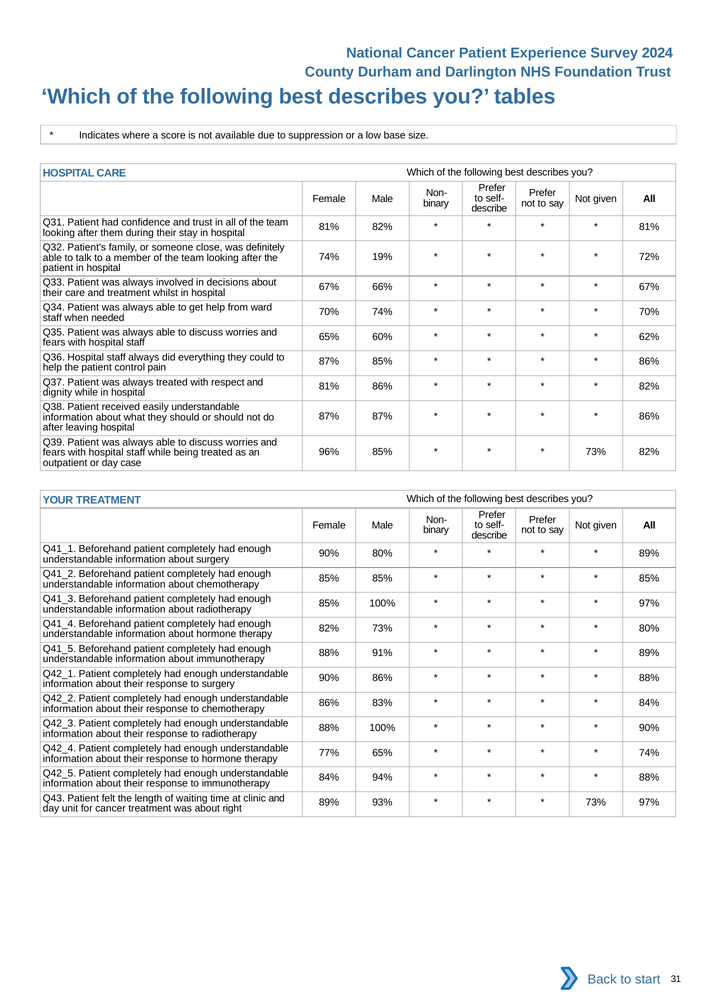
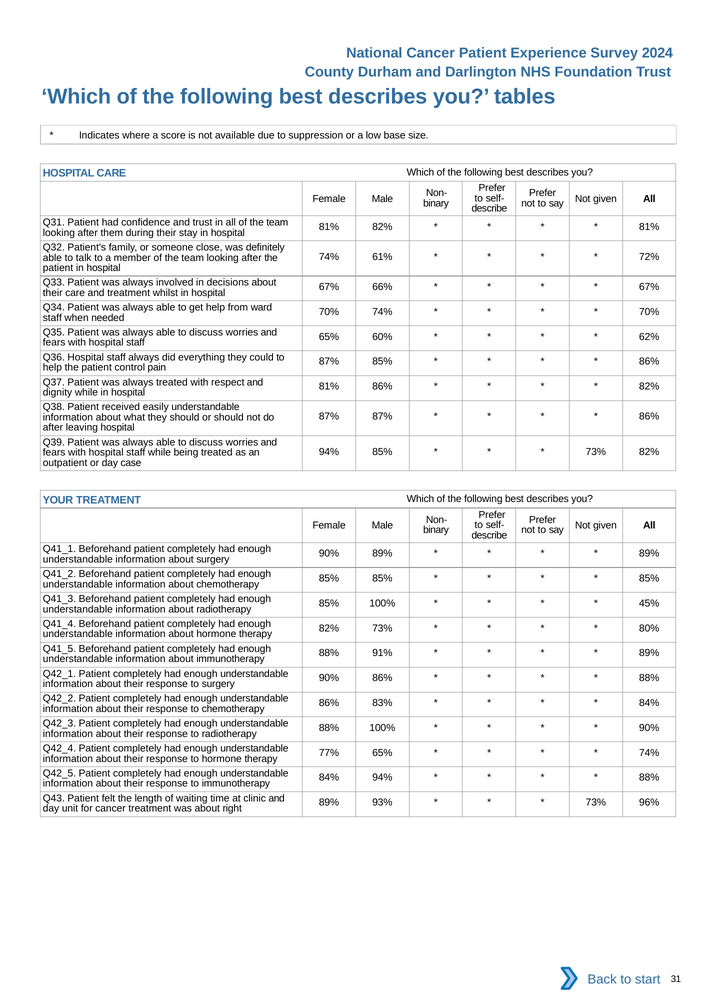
19%: 19% -> 61%
96% at (329, 451): 96% -> 94%
90% 80%: 80% -> 89%
97% at (649, 603): 97% -> 45%
73% 97%: 97% -> 96%
